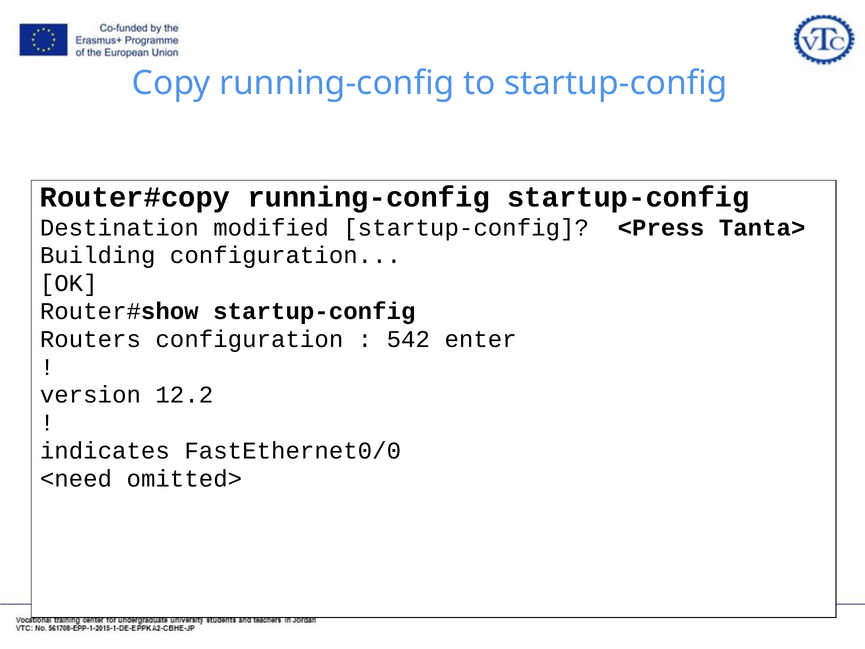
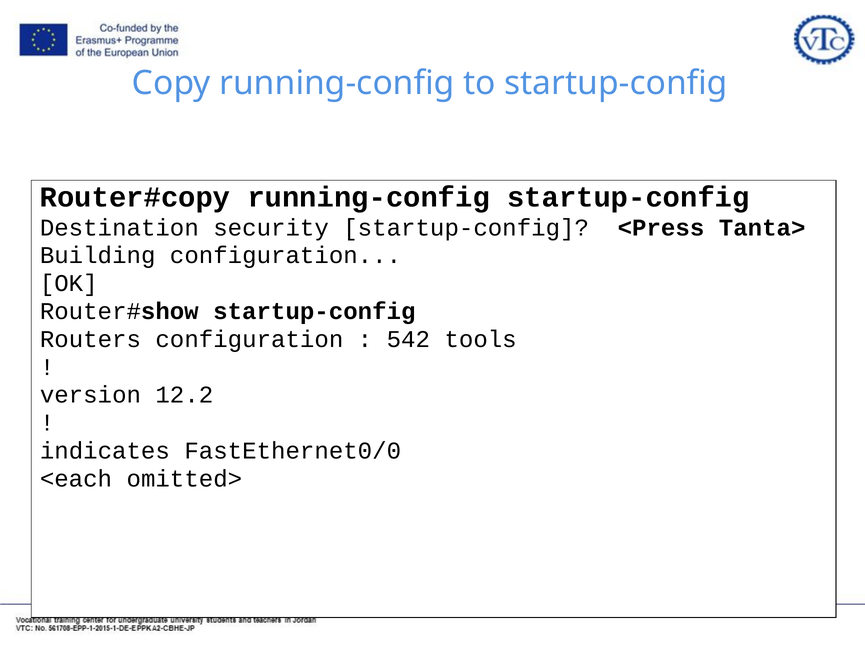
modified: modified -> security
enter: enter -> tools
<need: <need -> <each
